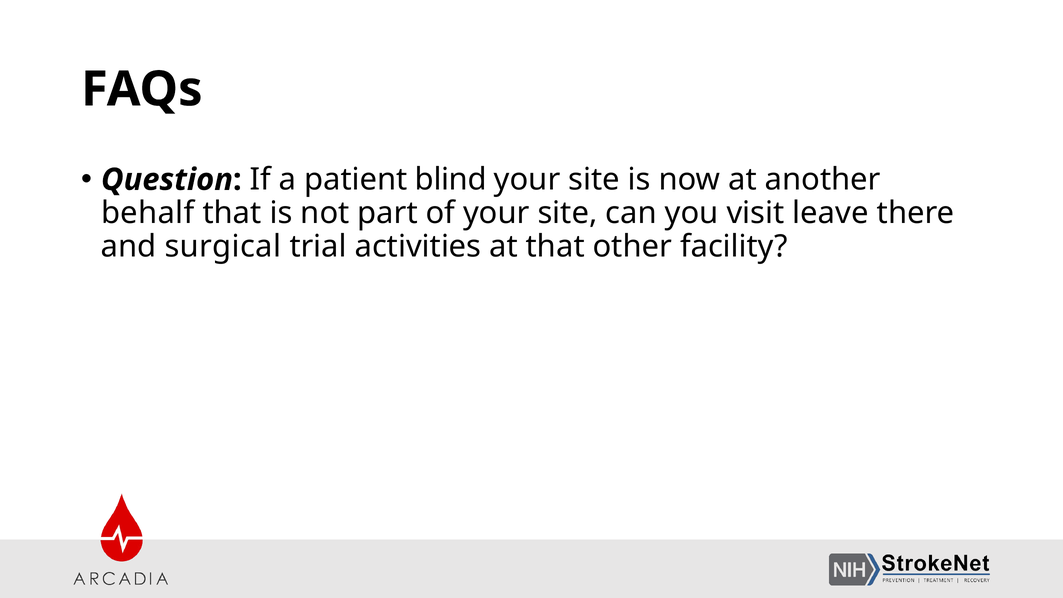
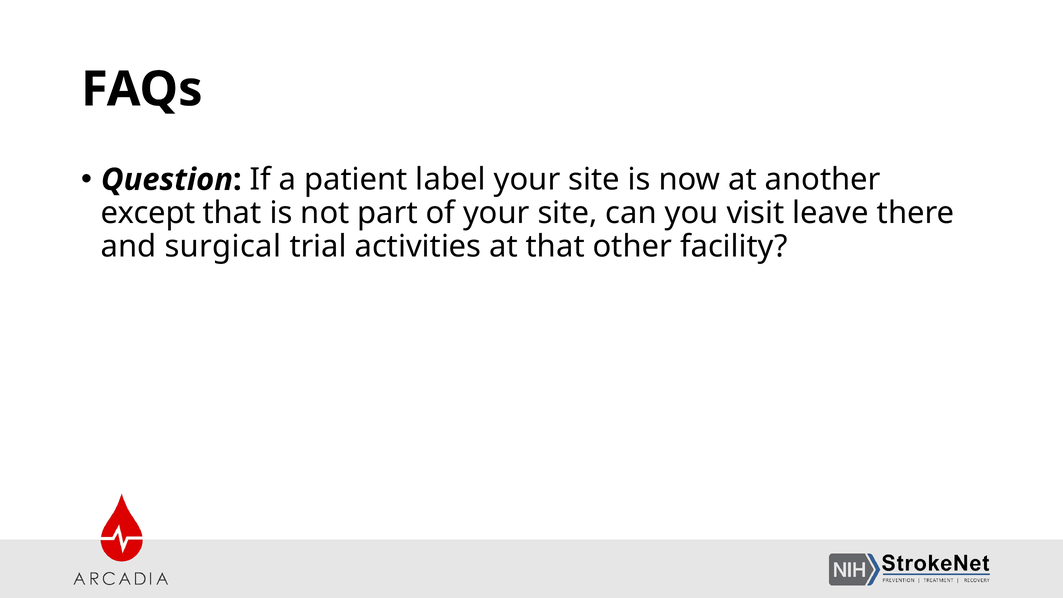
blind: blind -> label
behalf: behalf -> except
